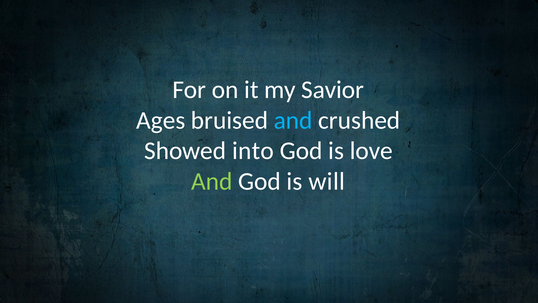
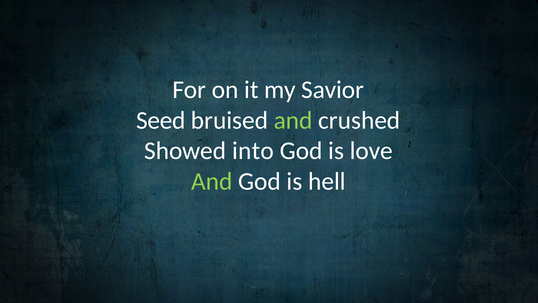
Ages: Ages -> Seed
and at (293, 120) colour: light blue -> light green
will: will -> hell
